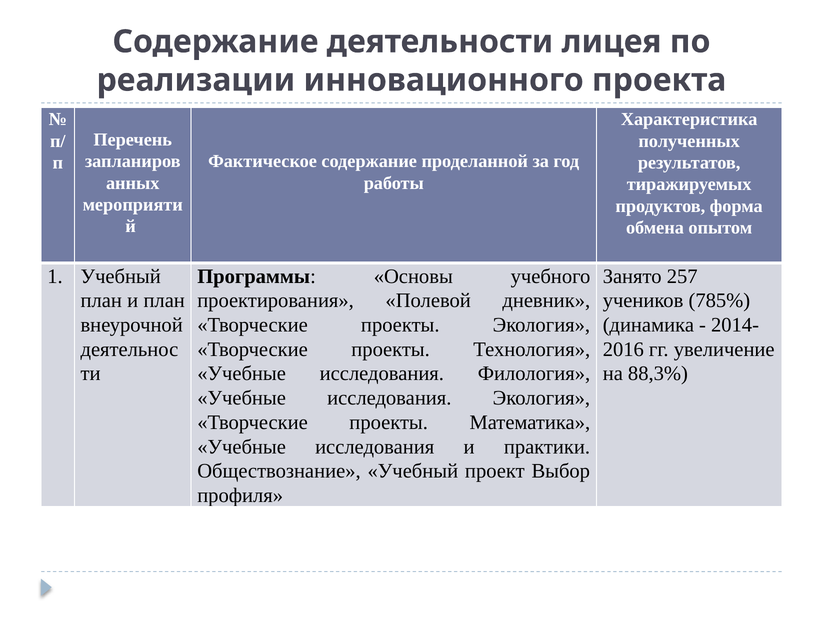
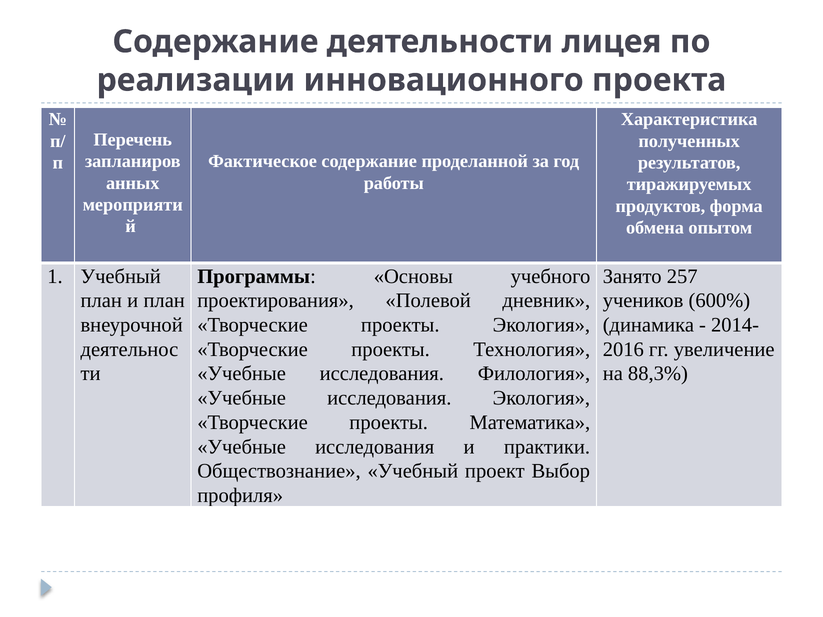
785%: 785% -> 600%
